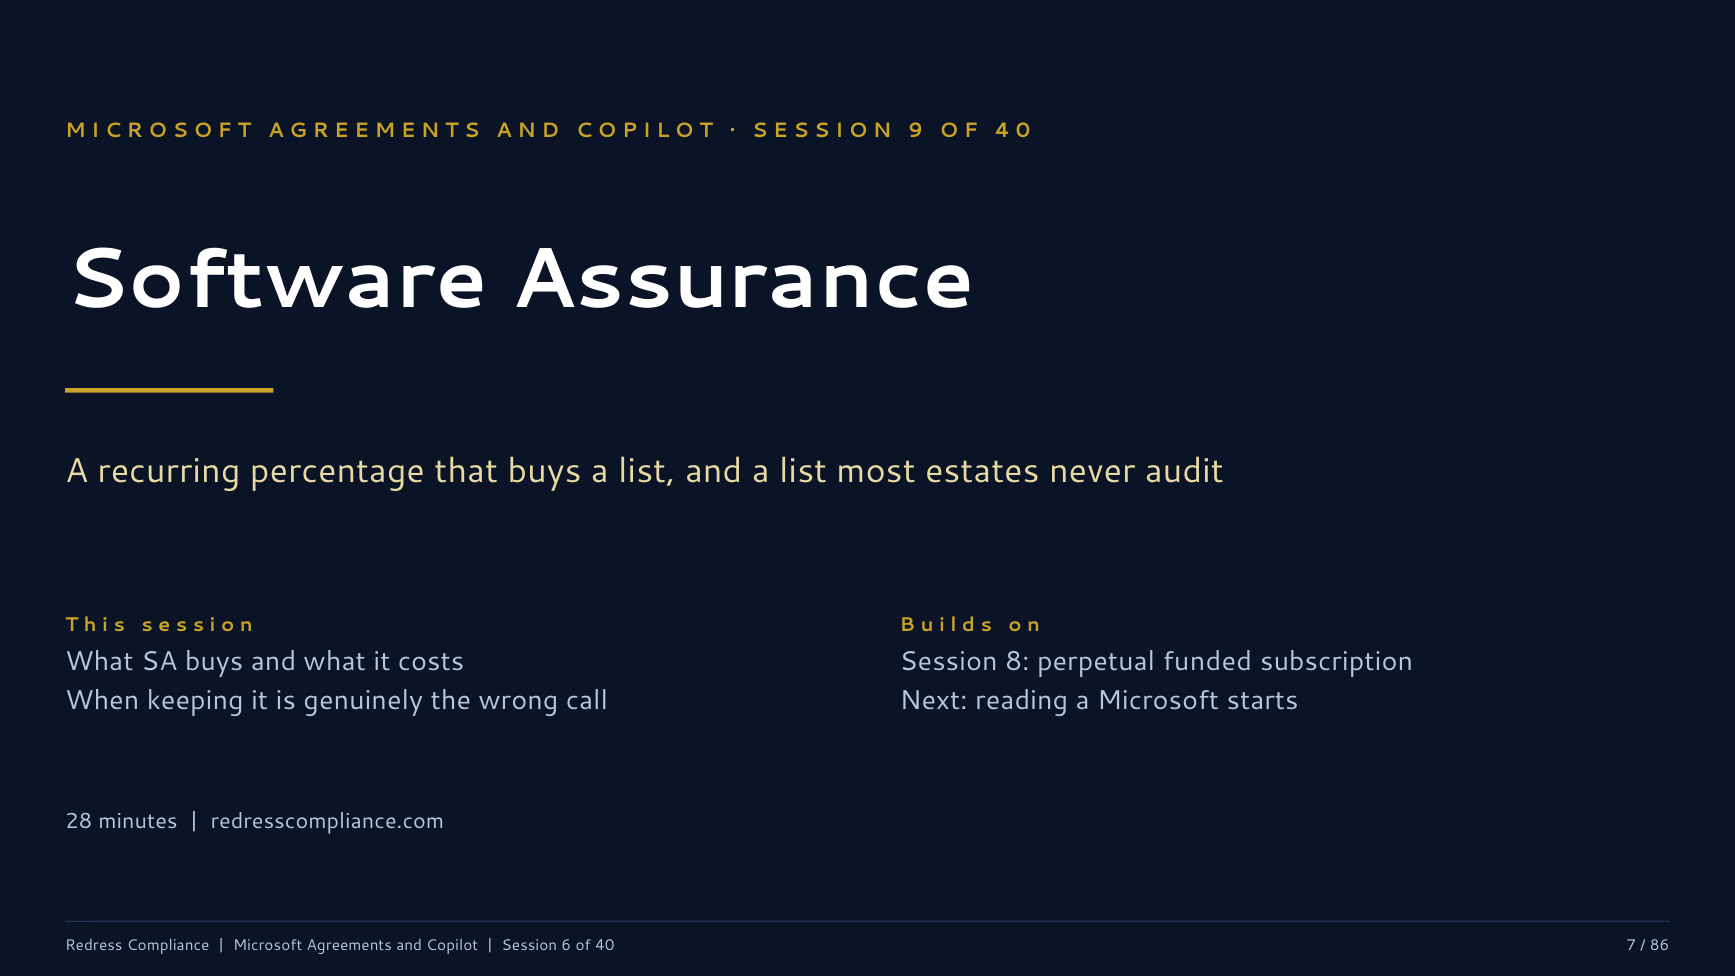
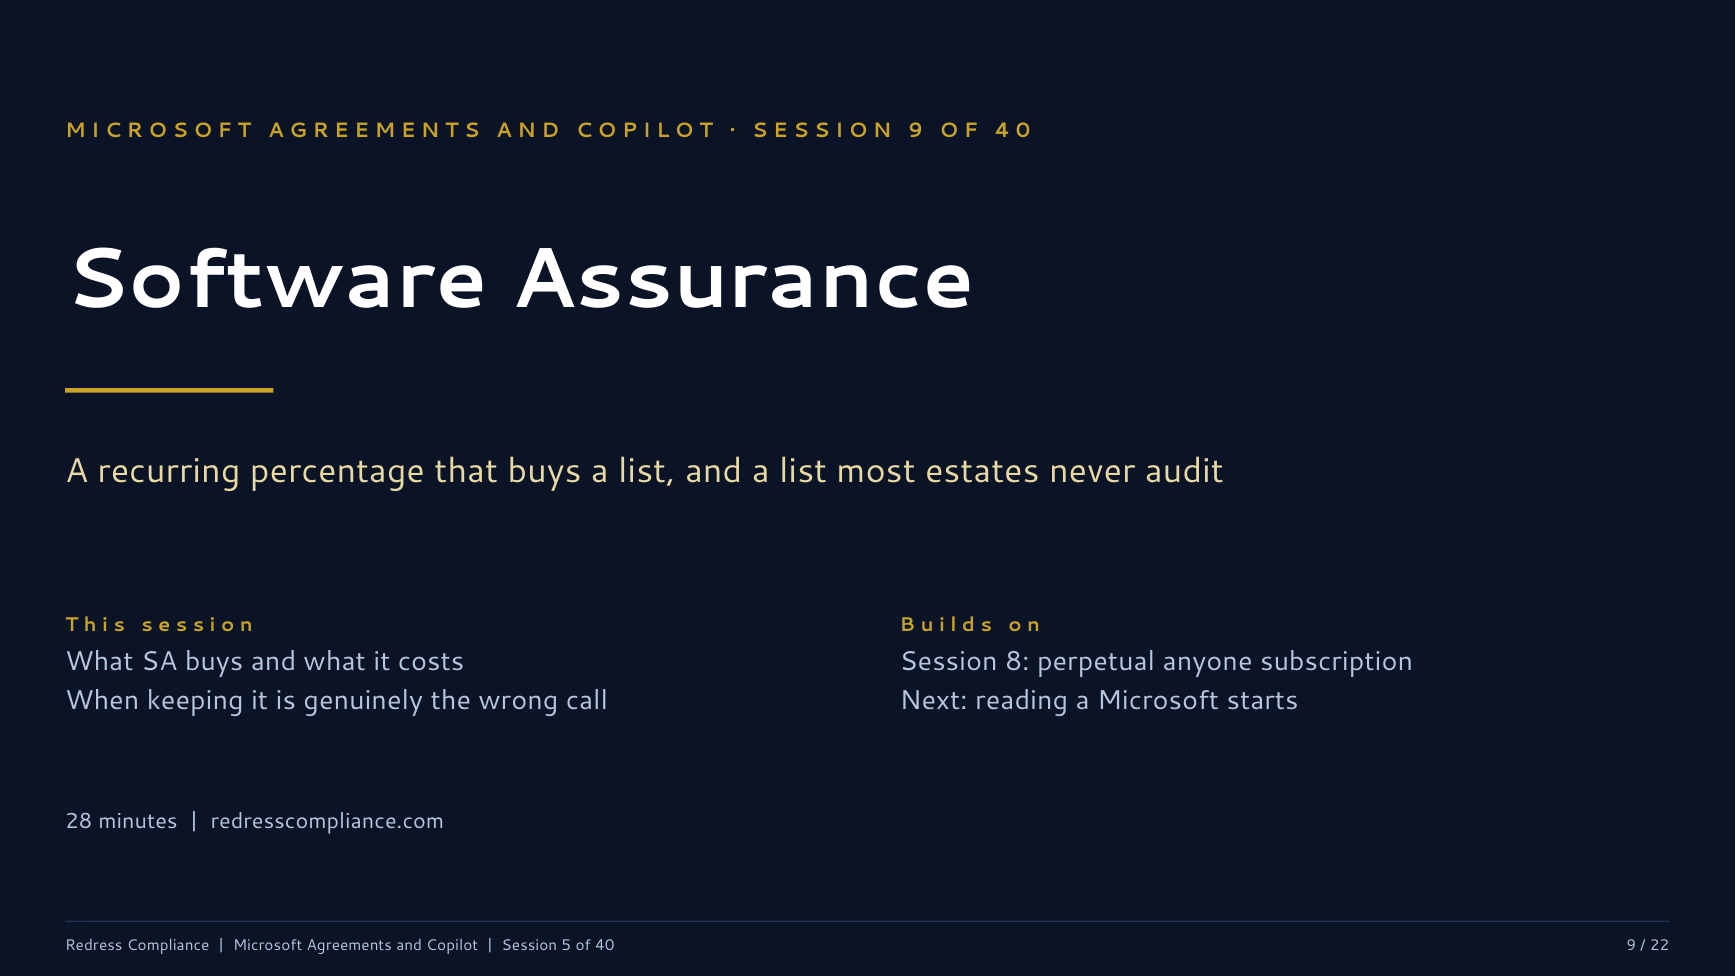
funded: funded -> anyone
6: 6 -> 5
40 7: 7 -> 9
86: 86 -> 22
